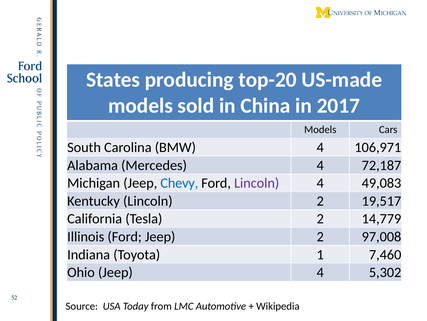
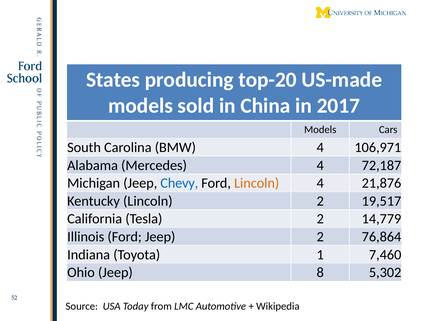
Lincoln at (257, 183) colour: purple -> orange
49,083: 49,083 -> 21,876
97,008: 97,008 -> 76,864
Jeep 4: 4 -> 8
